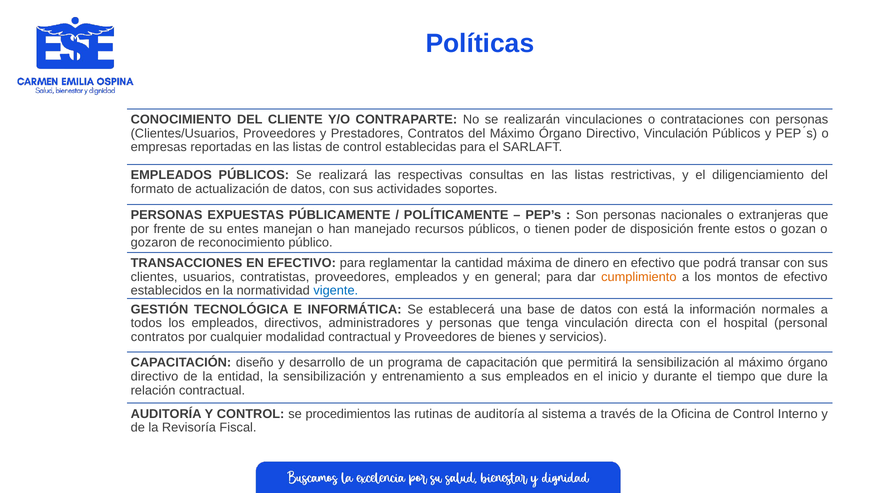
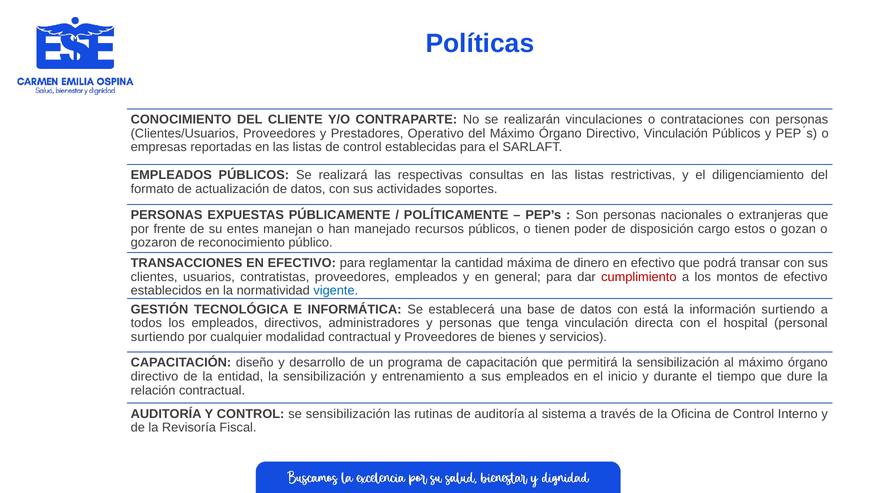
Prestadores Contratos: Contratos -> Operativo
disposición frente: frente -> cargo
cumplimiento colour: orange -> red
información normales: normales -> surtiendo
contratos at (158, 337): contratos -> surtiendo
se procedimientos: procedimientos -> sensibilización
